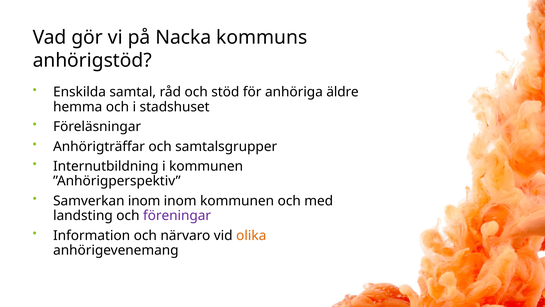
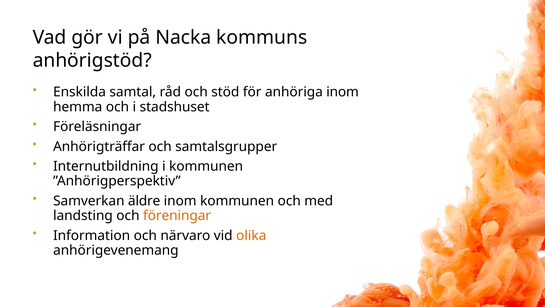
anhöriga äldre: äldre -> inom
Samverkan inom: inom -> äldre
föreningar colour: purple -> orange
